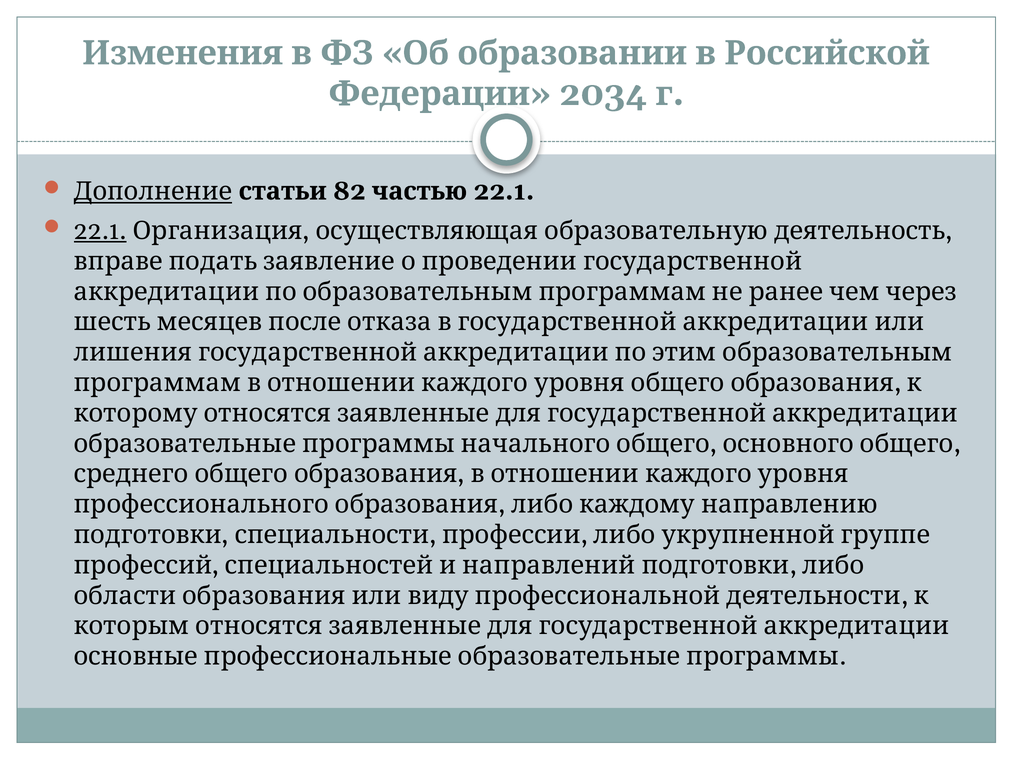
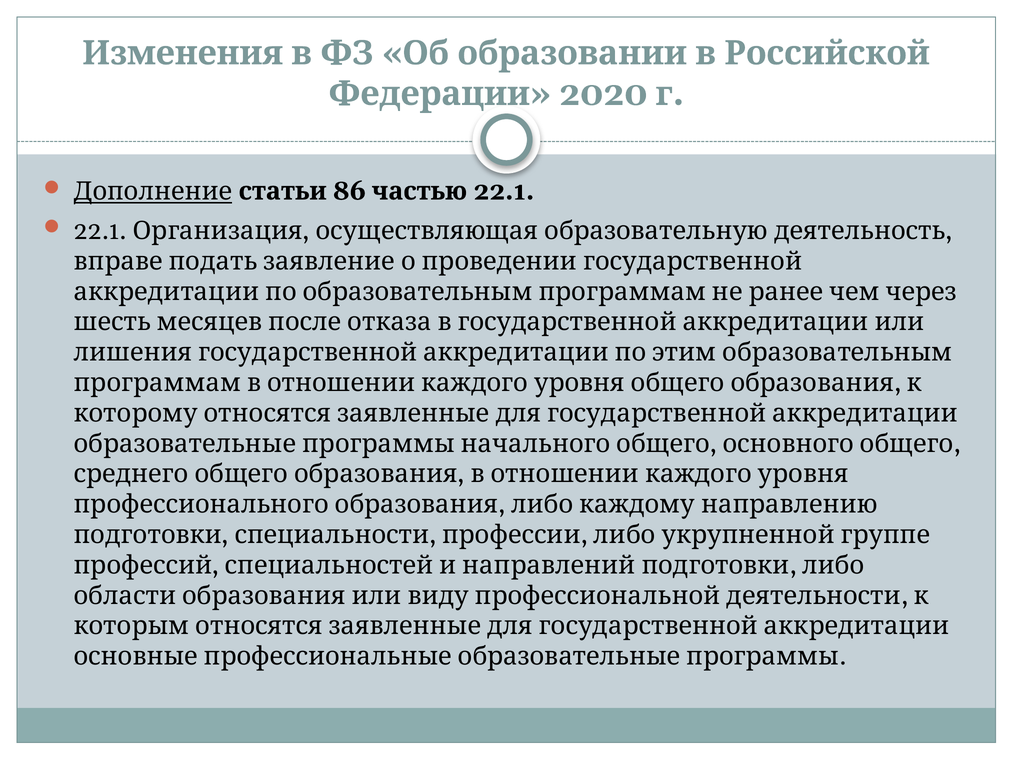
2034: 2034 -> 2020
82: 82 -> 86
22.1 at (100, 231) underline: present -> none
